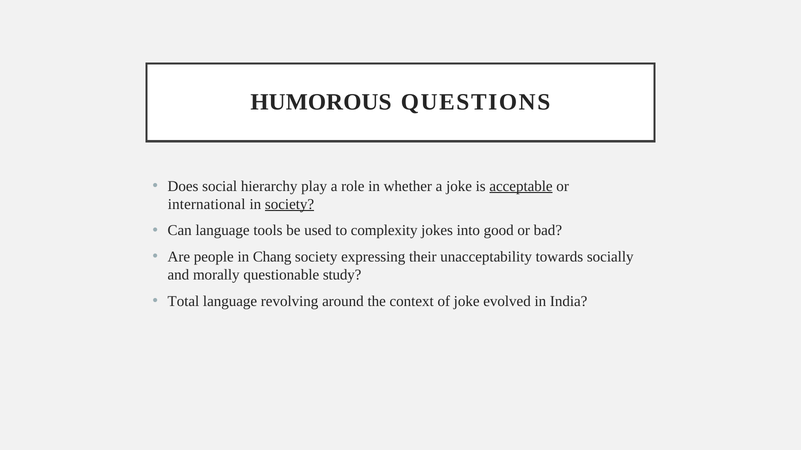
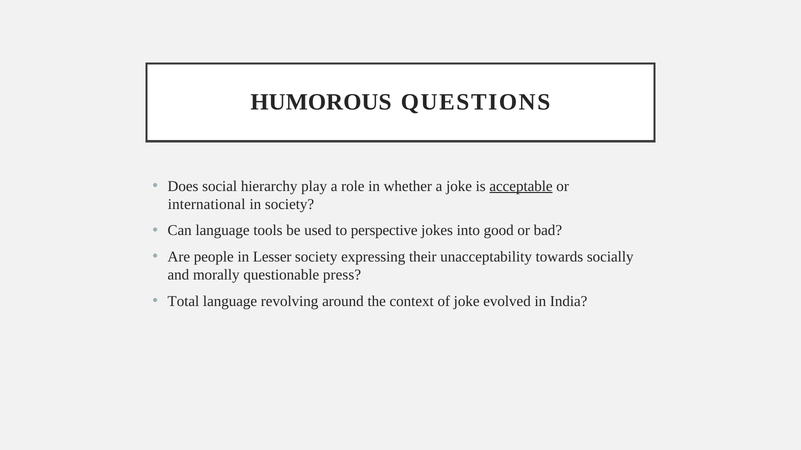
society at (290, 204) underline: present -> none
complexity: complexity -> perspective
Chang: Chang -> Lesser
study: study -> press
